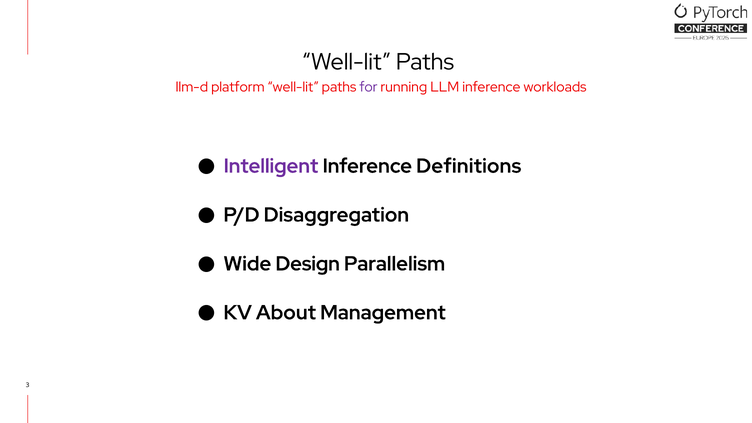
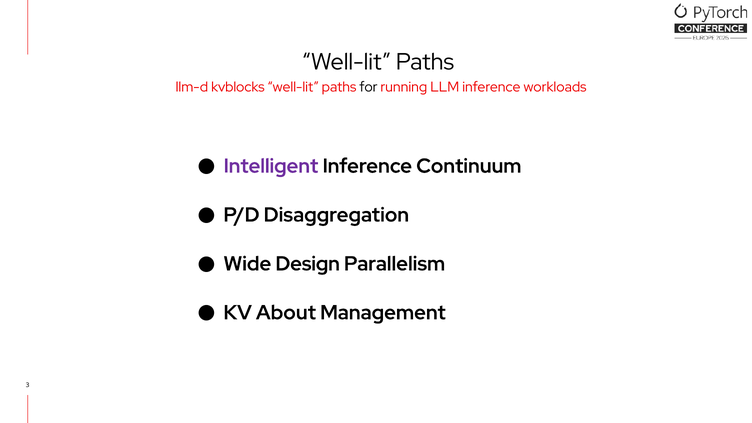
platform: platform -> kvblocks
for colour: purple -> black
Definitions: Definitions -> Continuum
